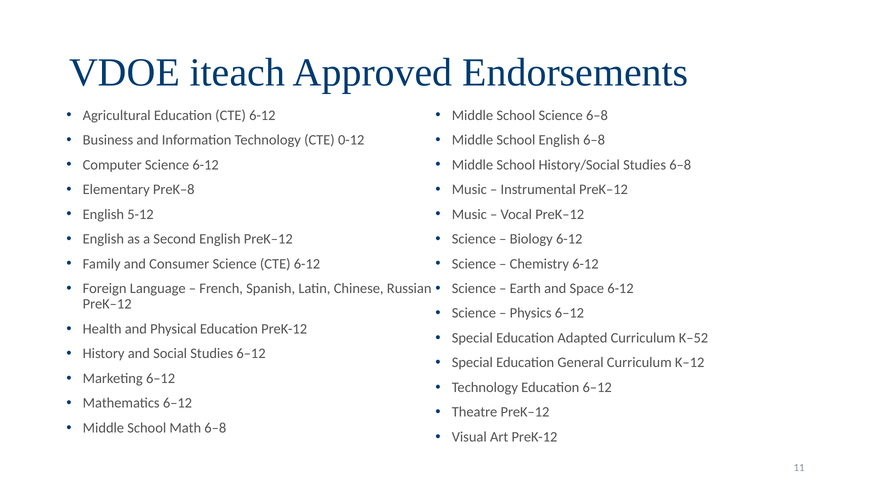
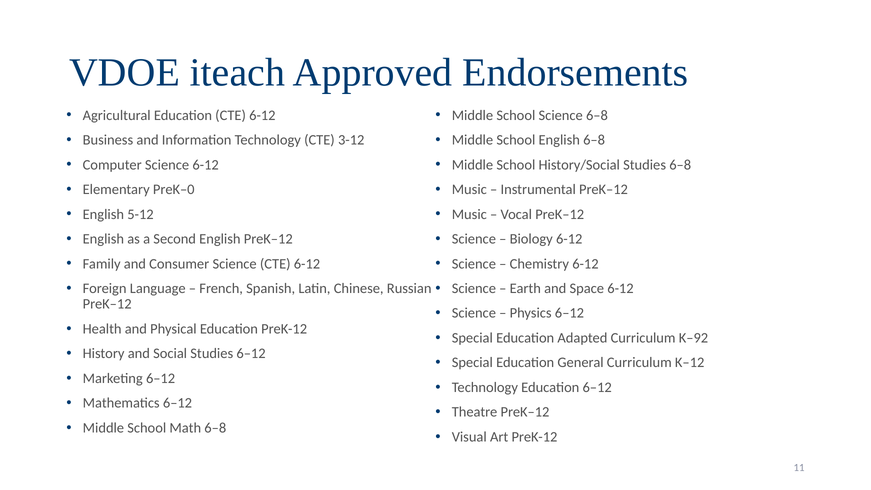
0-12: 0-12 -> 3-12
PreK–8: PreK–8 -> PreK–0
K–52: K–52 -> K–92
